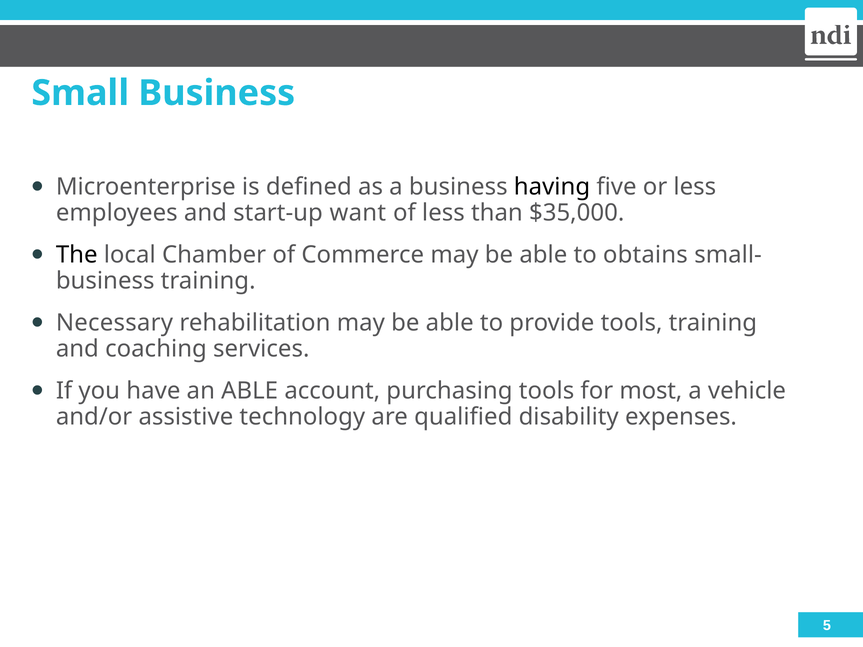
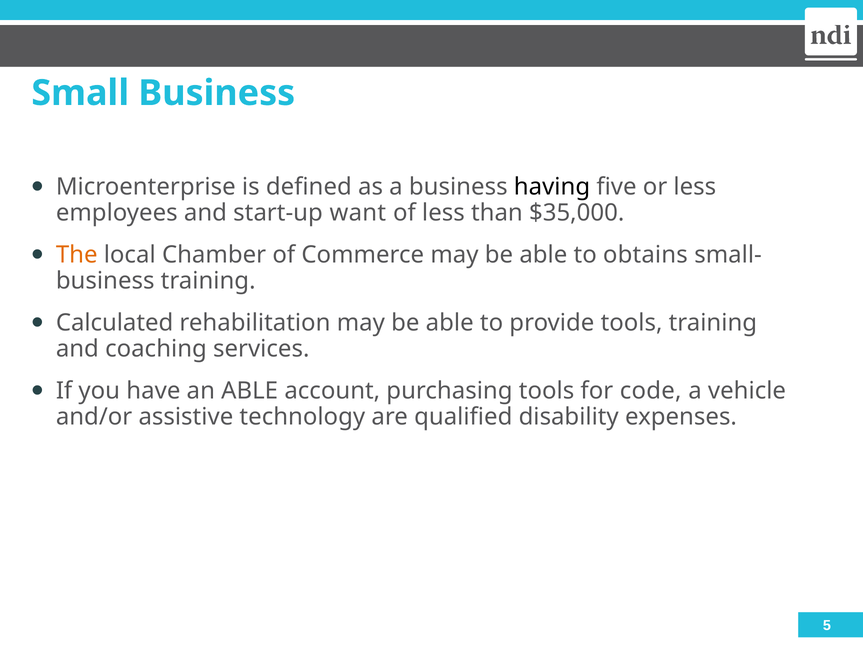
The colour: black -> orange
Necessary: Necessary -> Calculated
most: most -> code
